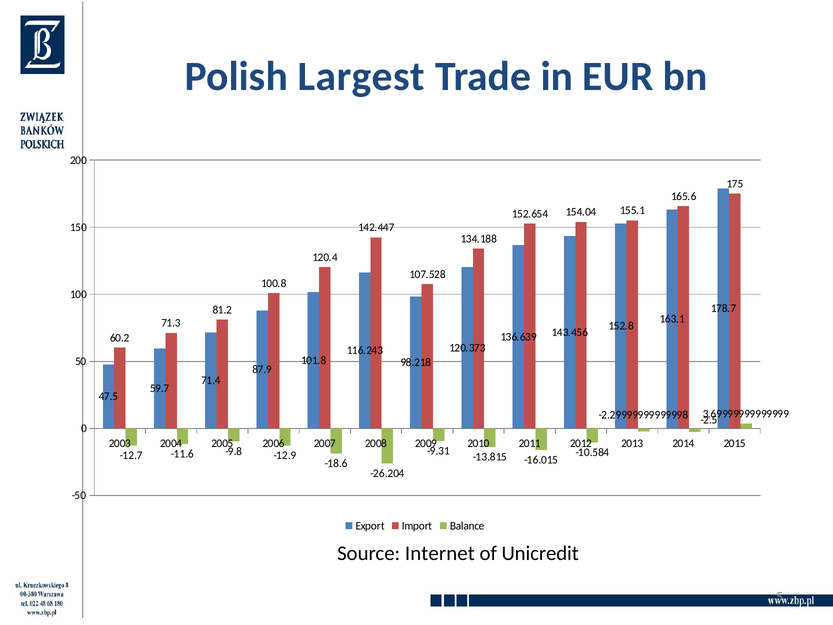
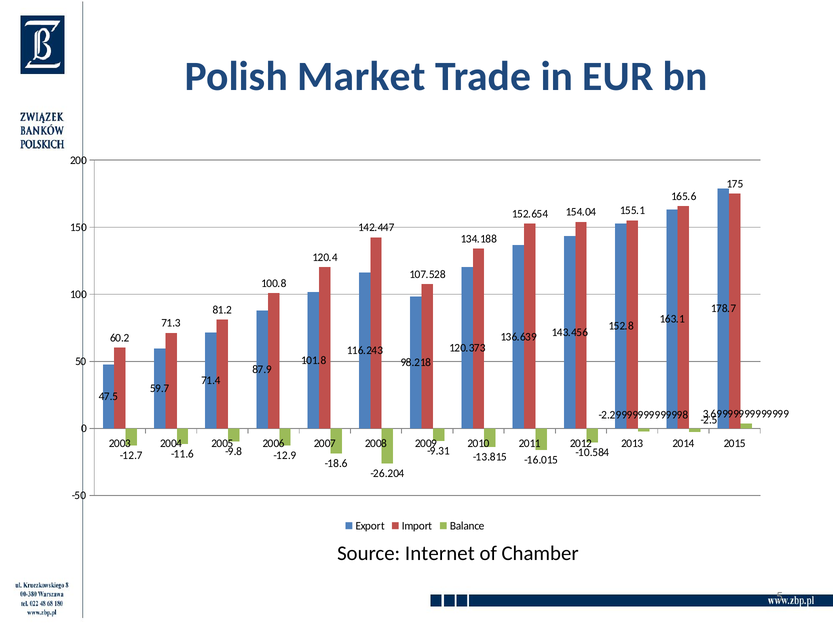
Largest: Largest -> Market
Unicredit: Unicredit -> Chamber
